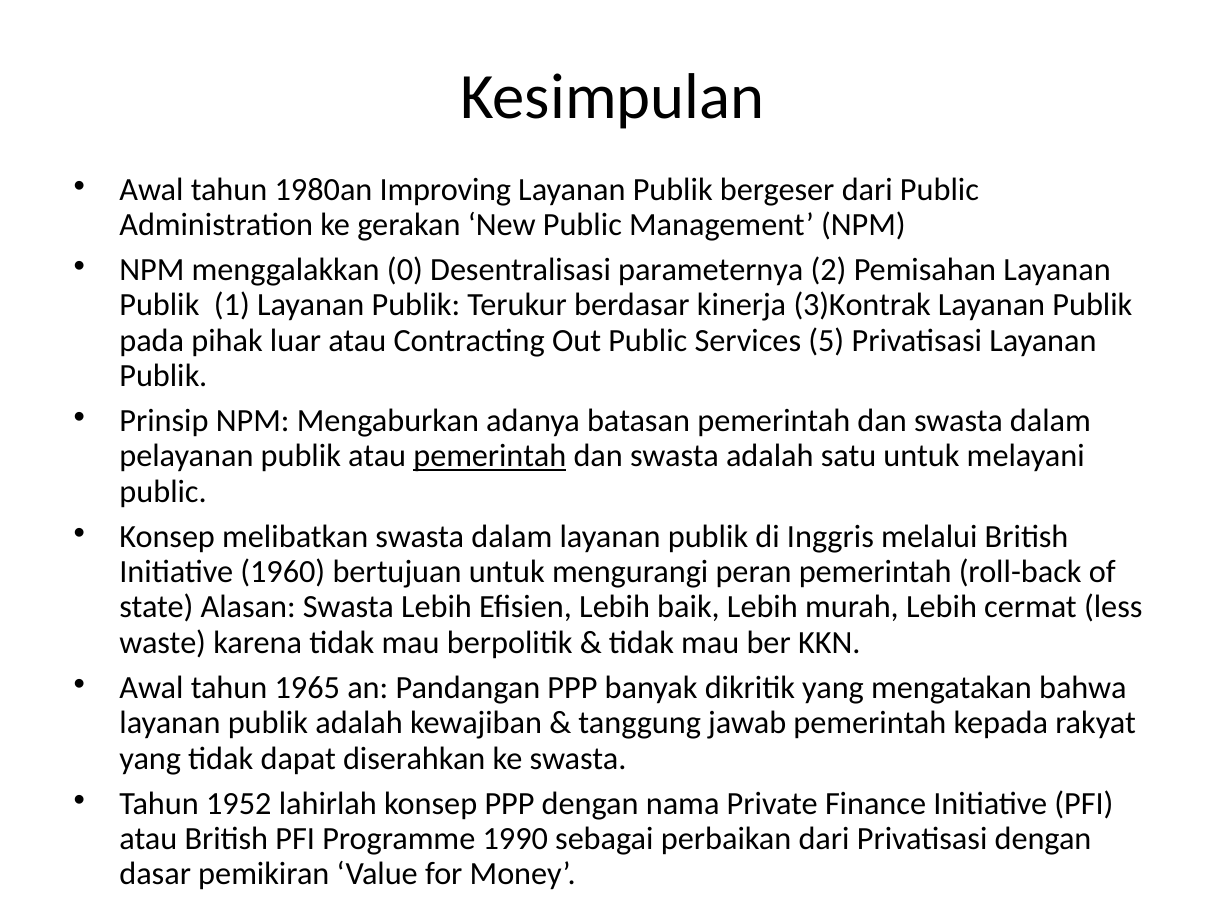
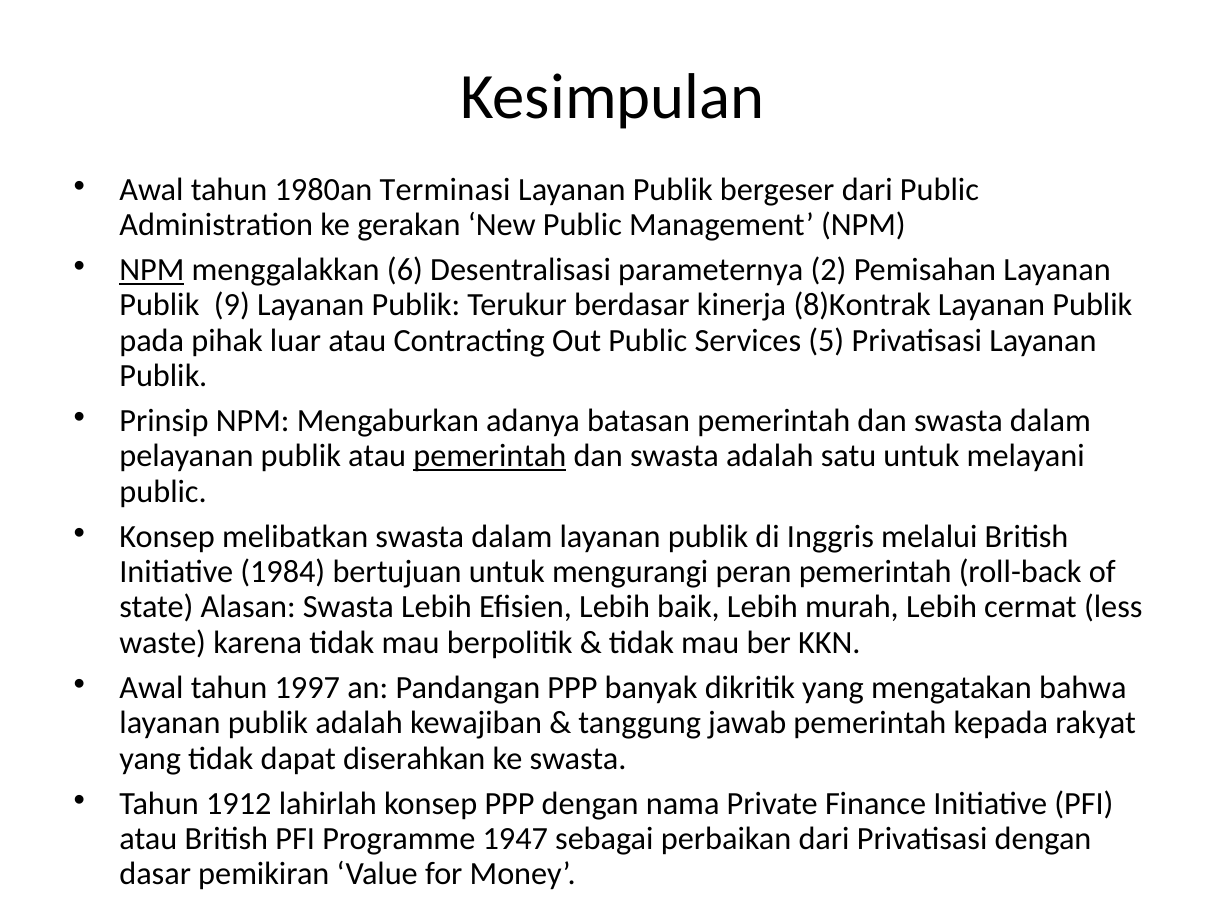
Improving: Improving -> Terminasi
NPM at (152, 270) underline: none -> present
0: 0 -> 6
1: 1 -> 9
3)Kontrak: 3)Kontrak -> 8)Kontrak
1960: 1960 -> 1984
1965: 1965 -> 1997
1952: 1952 -> 1912
1990: 1990 -> 1947
